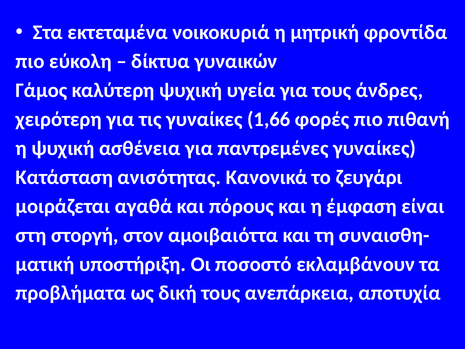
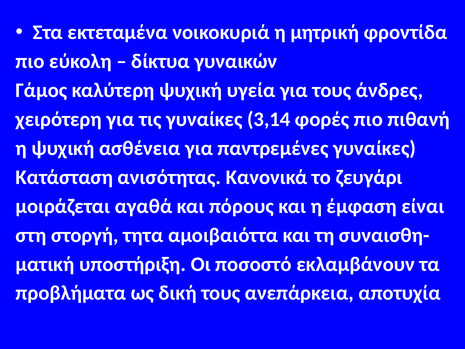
1,66: 1,66 -> 3,14
στον: στον -> τητα
